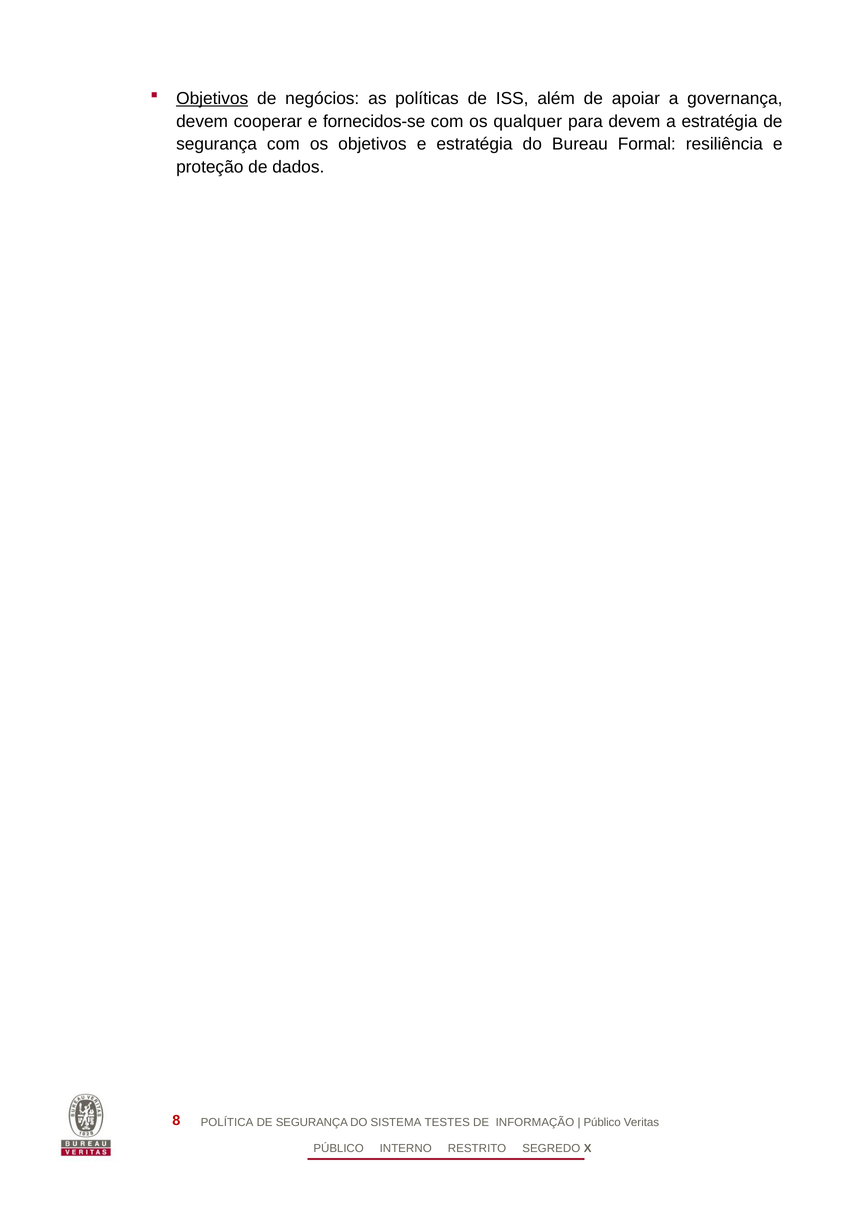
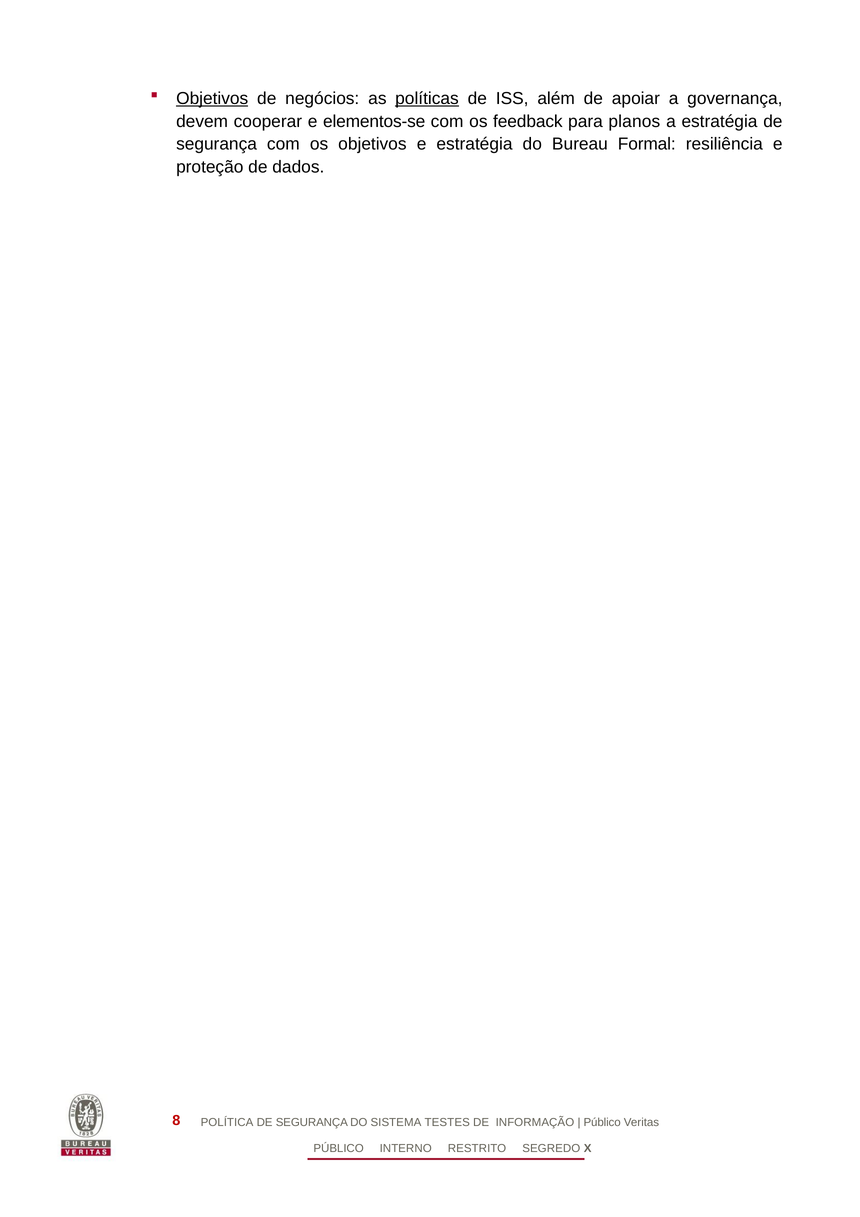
políticas underline: none -> present
fornecidos-se: fornecidos-se -> elementos-se
qualquer: qualquer -> feedback
para devem: devem -> planos
